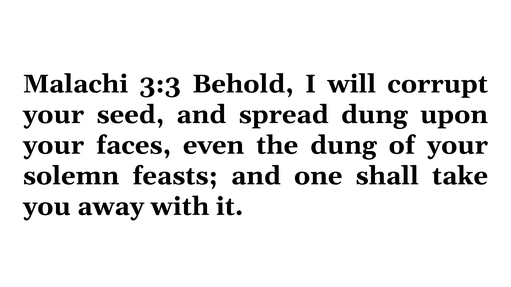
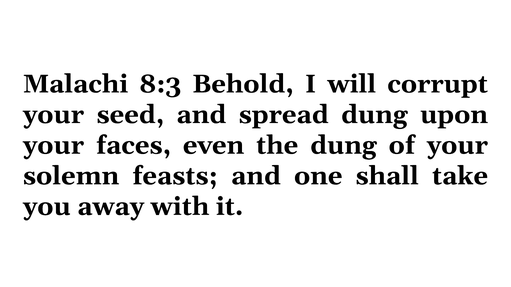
3:3: 3:3 -> 8:3
